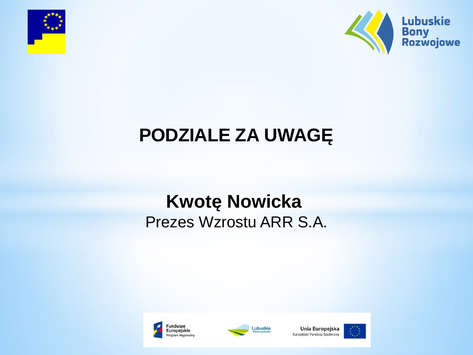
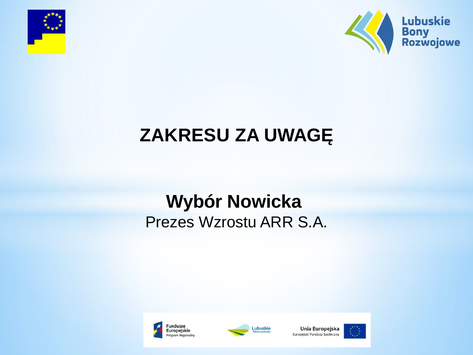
PODZIALE: PODZIALE -> ZAKRESU
Kwotę: Kwotę -> Wybór
